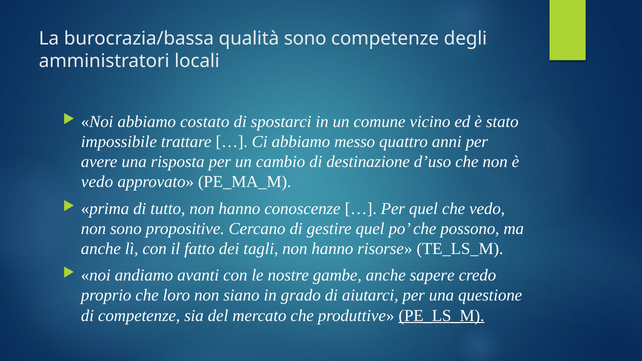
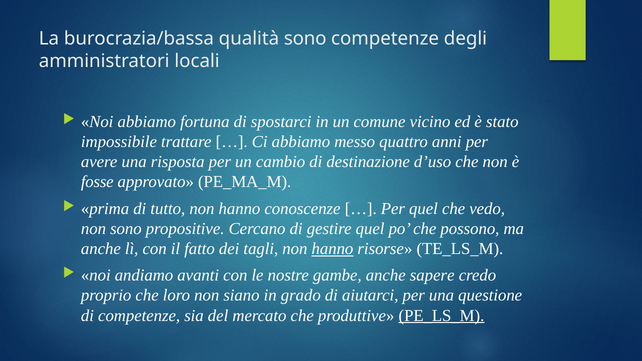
costato: costato -> fortuna
vedo at (97, 182): vedo -> fosse
hanno at (332, 249) underline: none -> present
